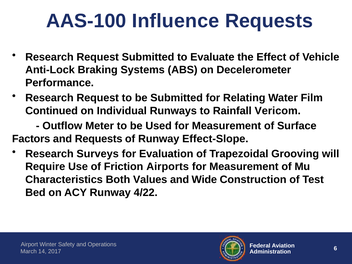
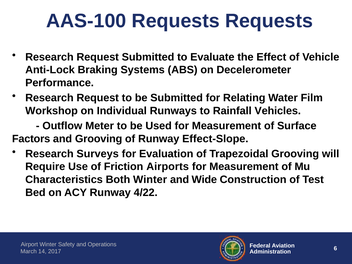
AAS-100 Influence: Influence -> Requests
Continued: Continued -> Workshop
Vericom: Vericom -> Vehicles
and Requests: Requests -> Grooving
Both Values: Values -> Winter
